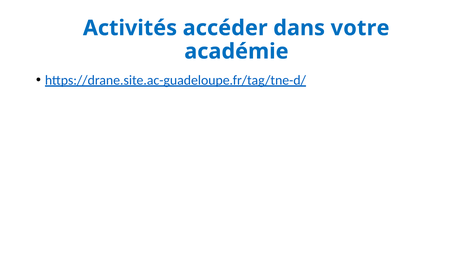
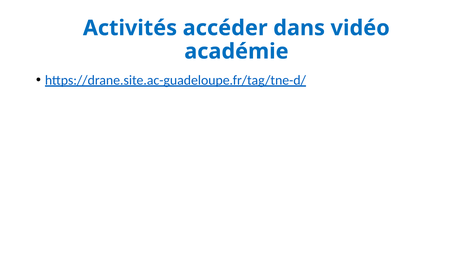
votre: votre -> vidéo
